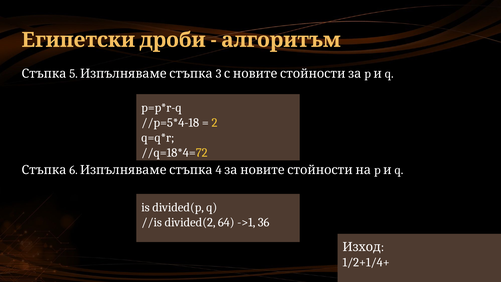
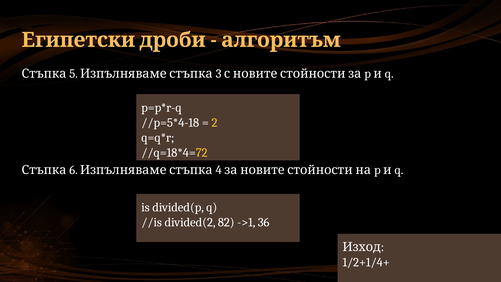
64: 64 -> 82
